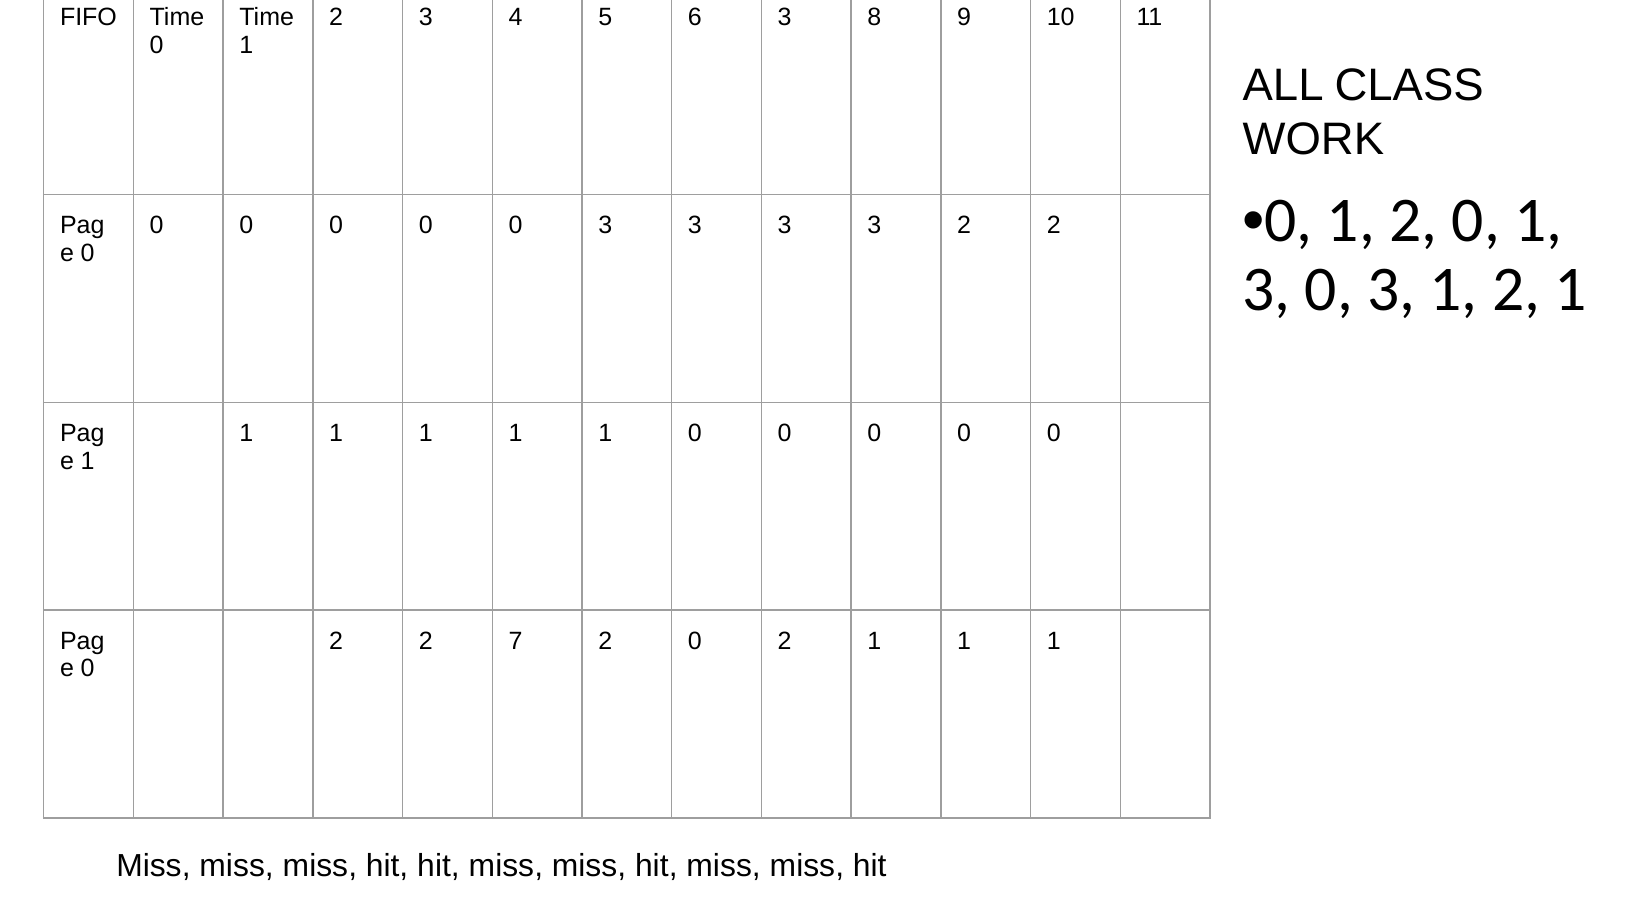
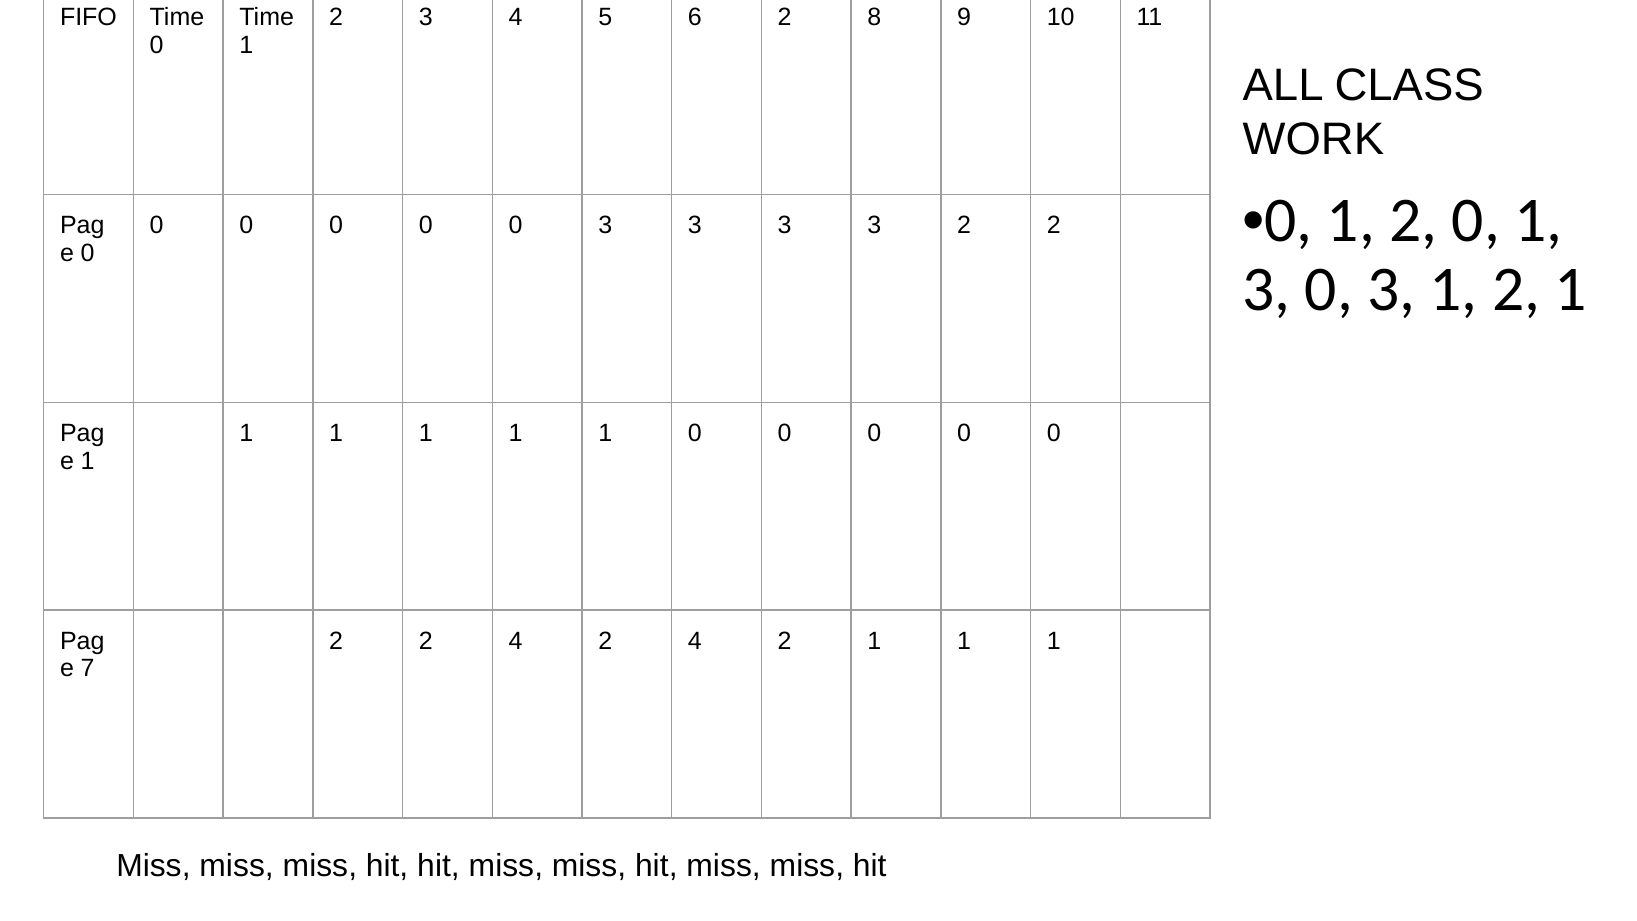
6 3: 3 -> 2
2 2 7: 7 -> 4
0 at (695, 641): 0 -> 4
0 at (88, 669): 0 -> 7
